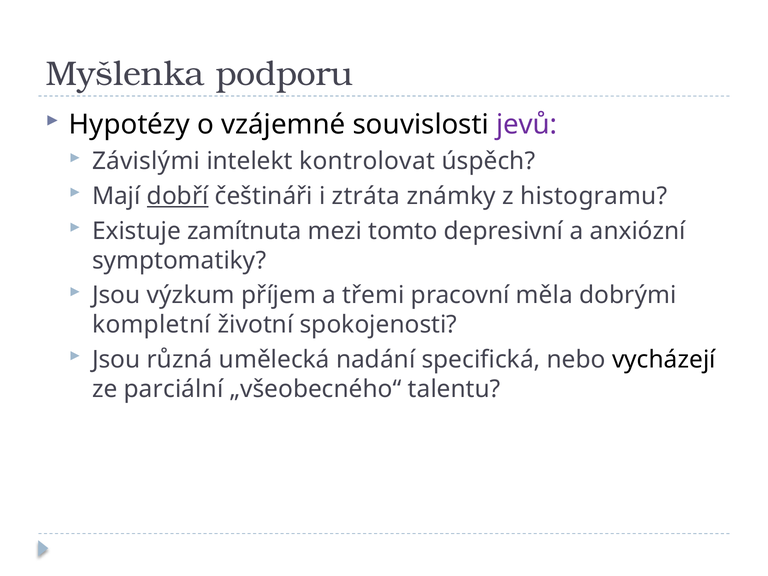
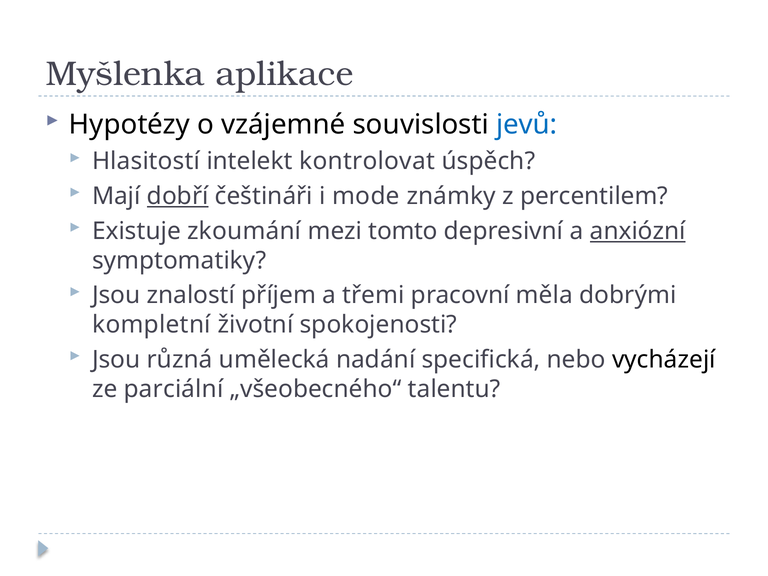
podporu: podporu -> aplikace
jevů colour: purple -> blue
Závislými: Závislými -> Hlasitostí
ztráta: ztráta -> mode
histogramu: histogramu -> percentilem
zamítnuta: zamítnuta -> zkoumání
anxiózní underline: none -> present
výzkum: výzkum -> znalostí
